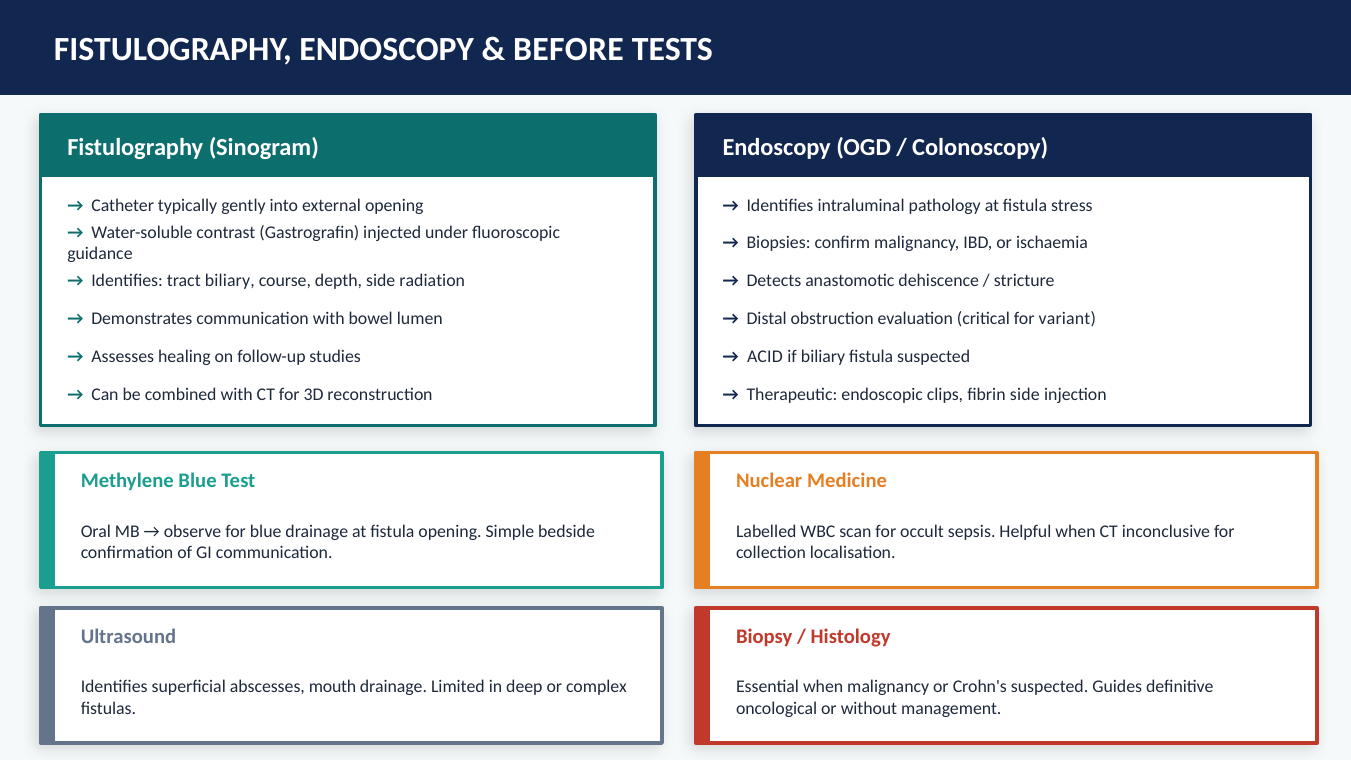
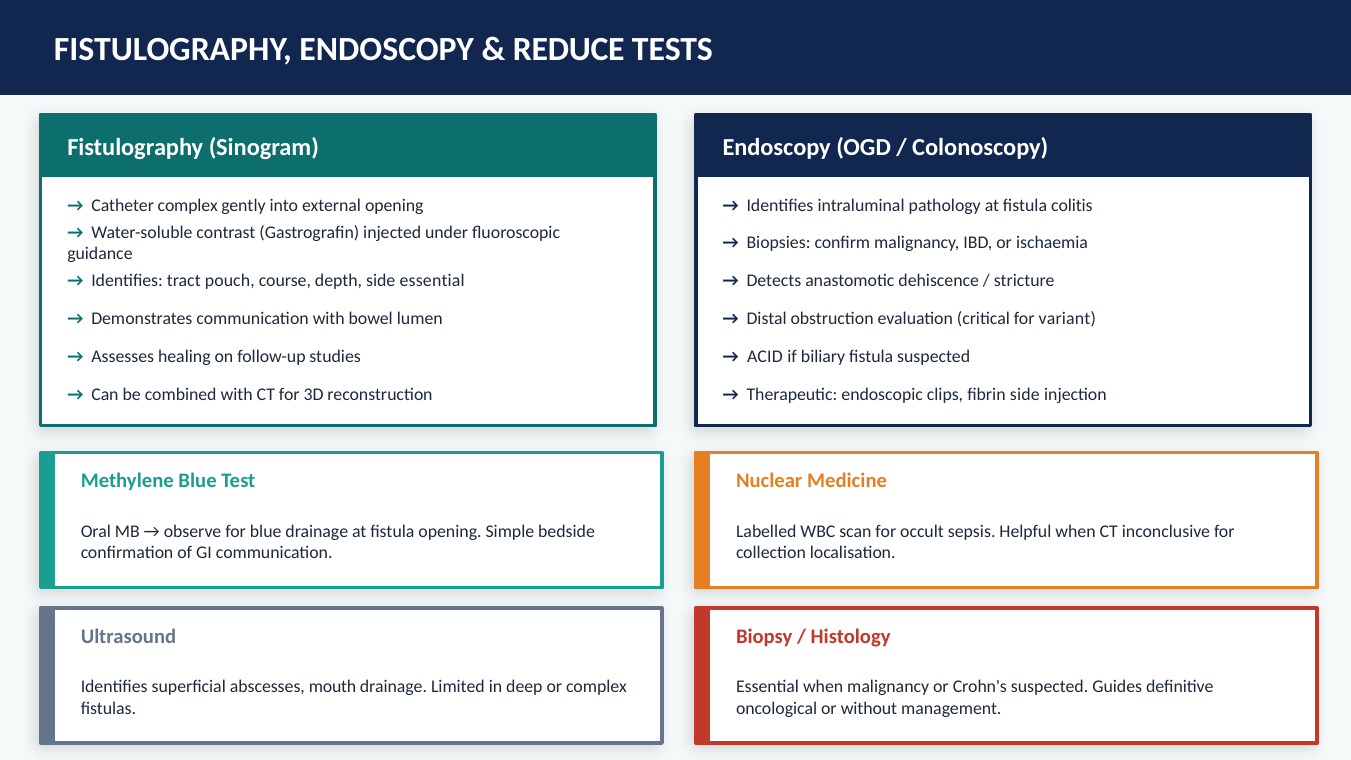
BEFORE: BEFORE -> REDUCE
Catheter typically: typically -> complex
stress: stress -> colitis
tract biliary: biliary -> pouch
side radiation: radiation -> essential
